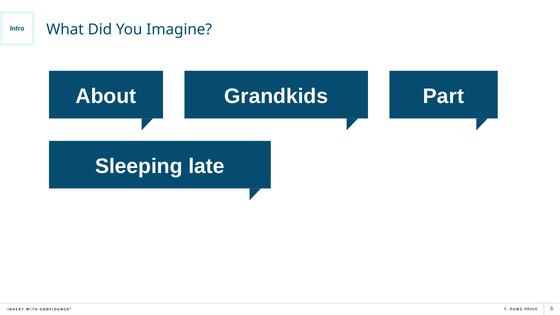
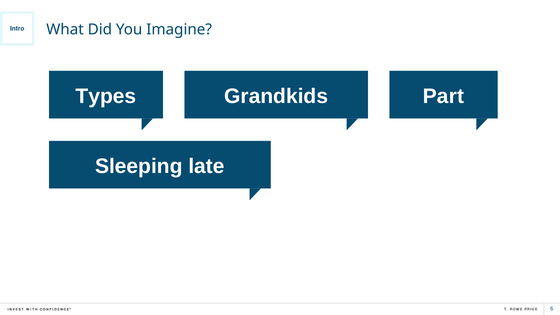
About: About -> Types
